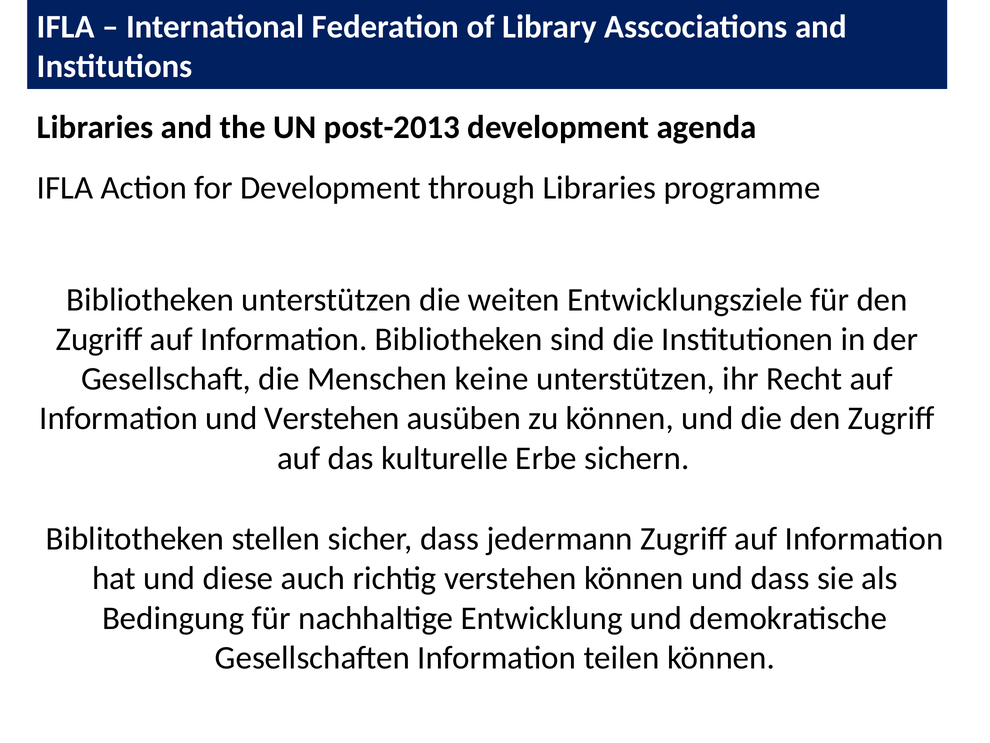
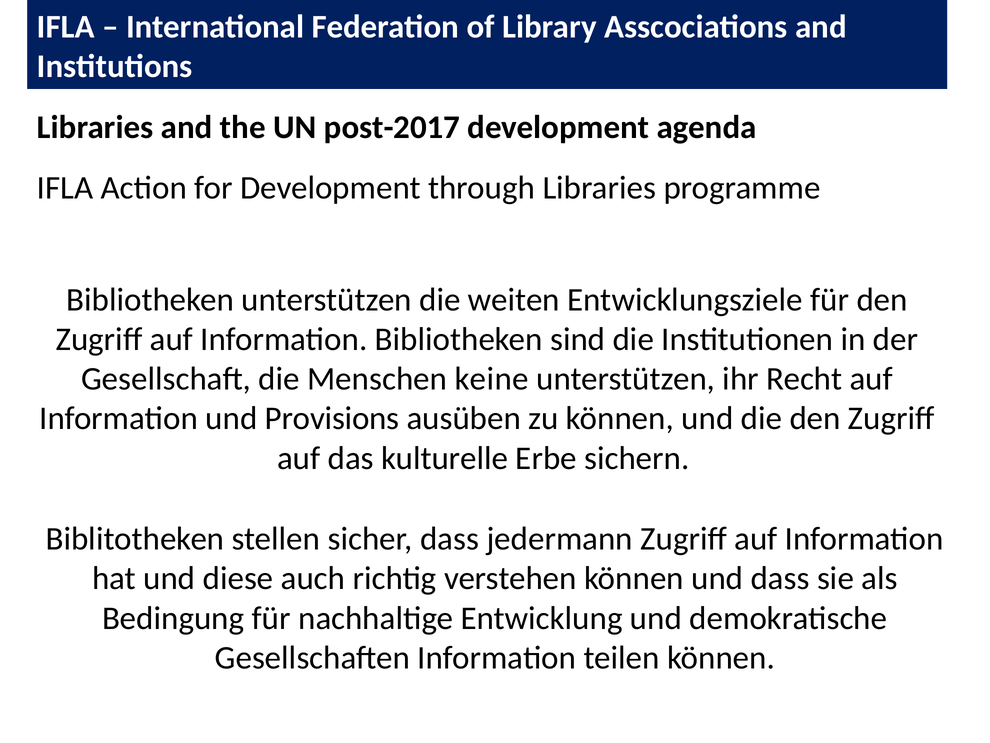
post-2013: post-2013 -> post-2017
und Verstehen: Verstehen -> Provisions
